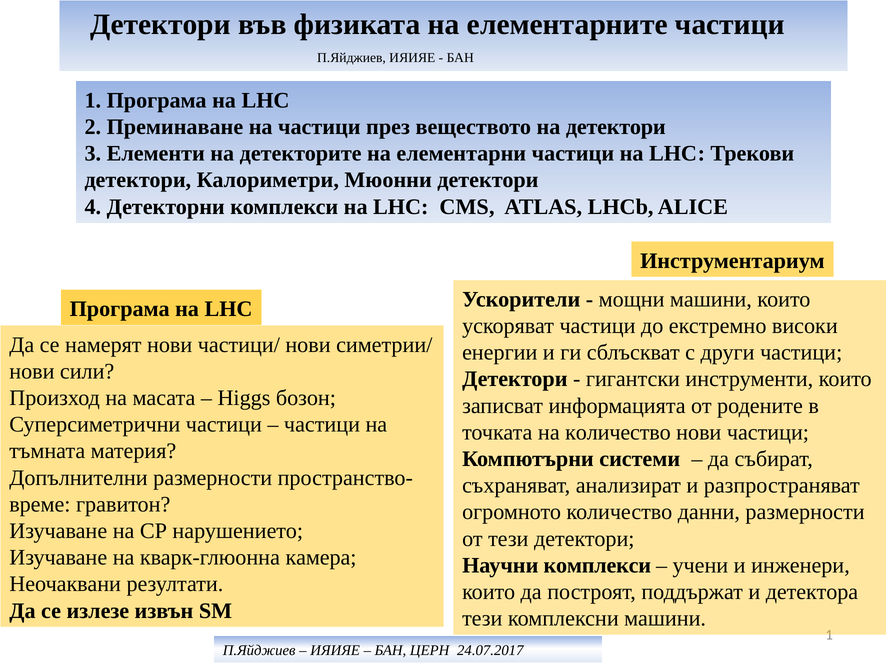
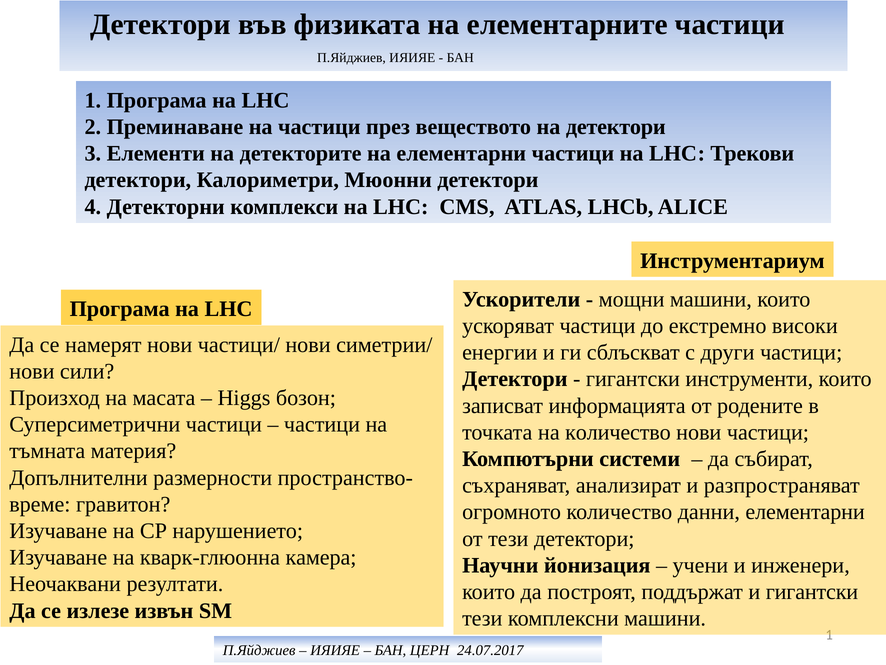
данни размерности: размерности -> елементарни
Научни комплекси: комплекси -> йонизация
и детектора: детектора -> гигантски
